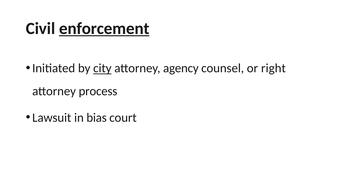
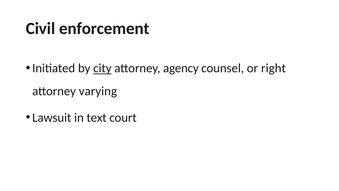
enforcement underline: present -> none
process: process -> varying
bias: bias -> text
